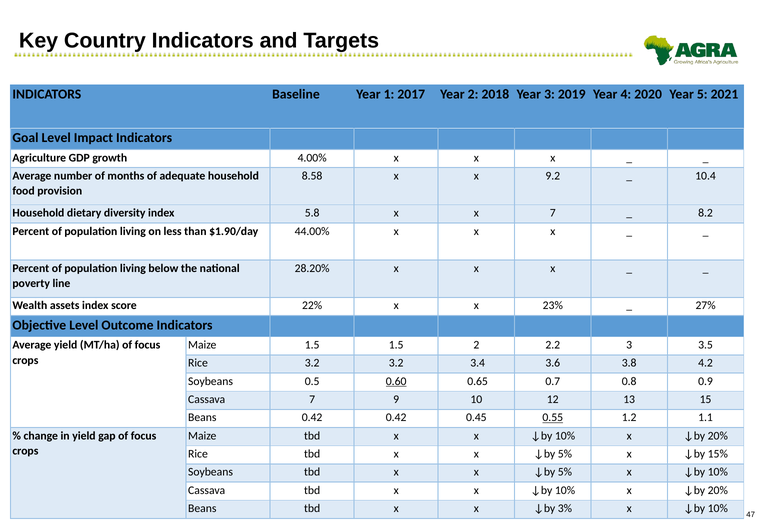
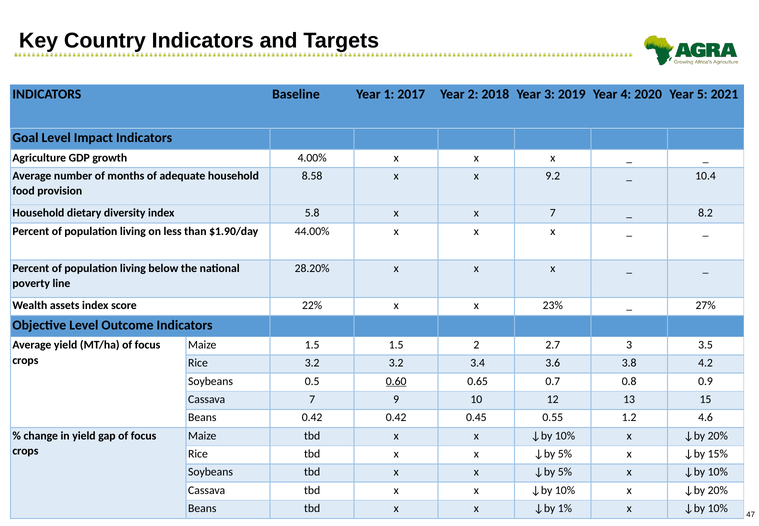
2.2: 2.2 -> 2.7
0.55 underline: present -> none
1.1: 1.1 -> 4.6
3%: 3% -> 1%
